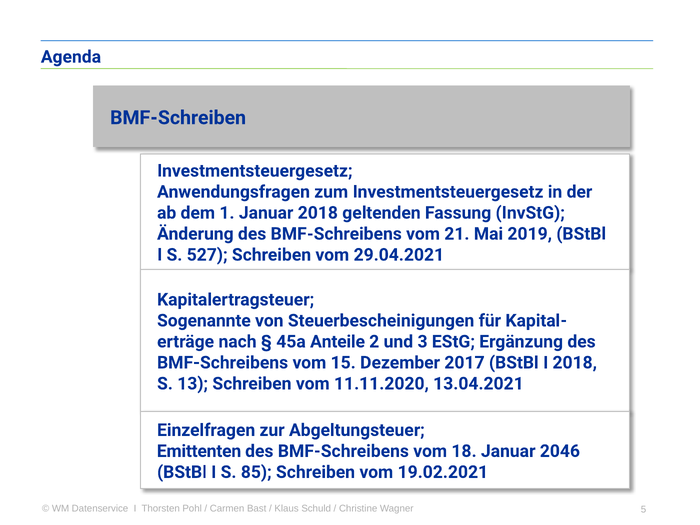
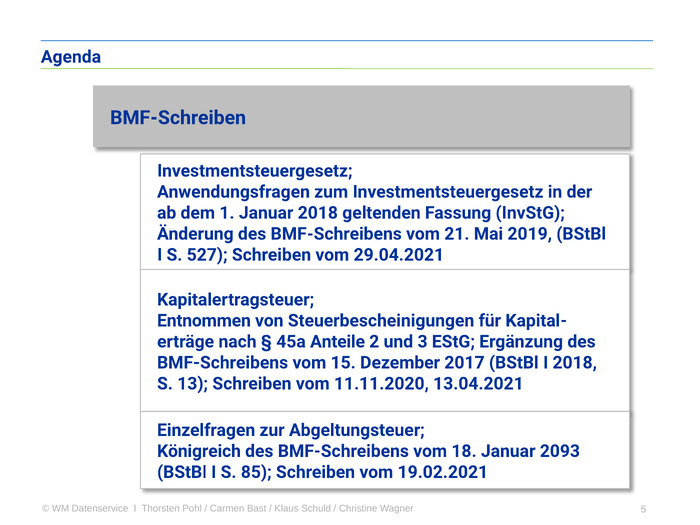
Sogenannte: Sogenannte -> Entnommen
Emittenten: Emittenten -> Königreich
2046: 2046 -> 2093
